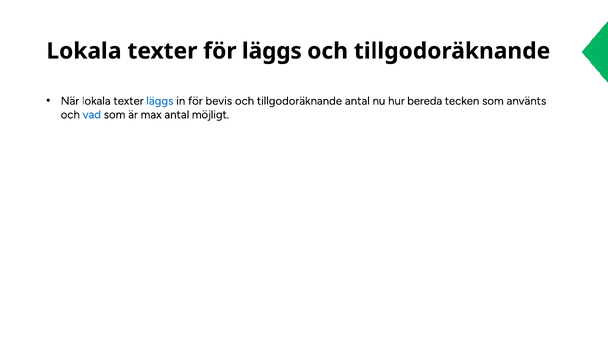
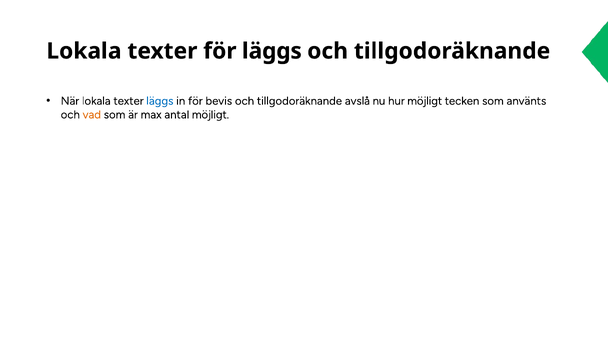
tillgodoräknande antal: antal -> avslå
hur bereda: bereda -> möjligt
vad colour: blue -> orange
